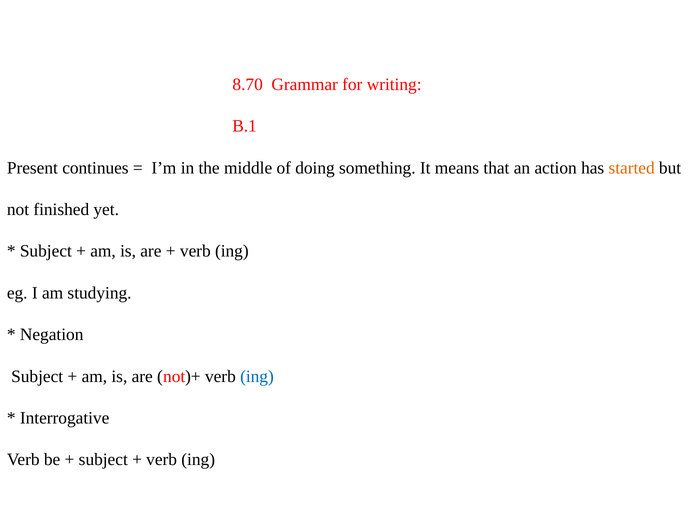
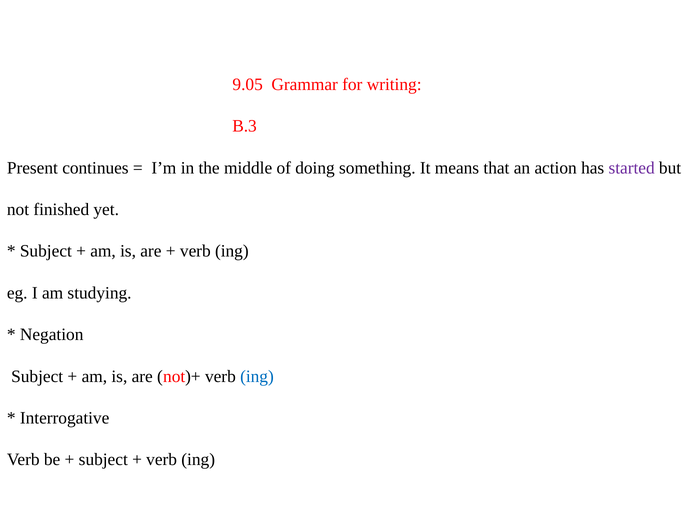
8.70: 8.70 -> 9.05
B.1: B.1 -> B.3
started colour: orange -> purple
